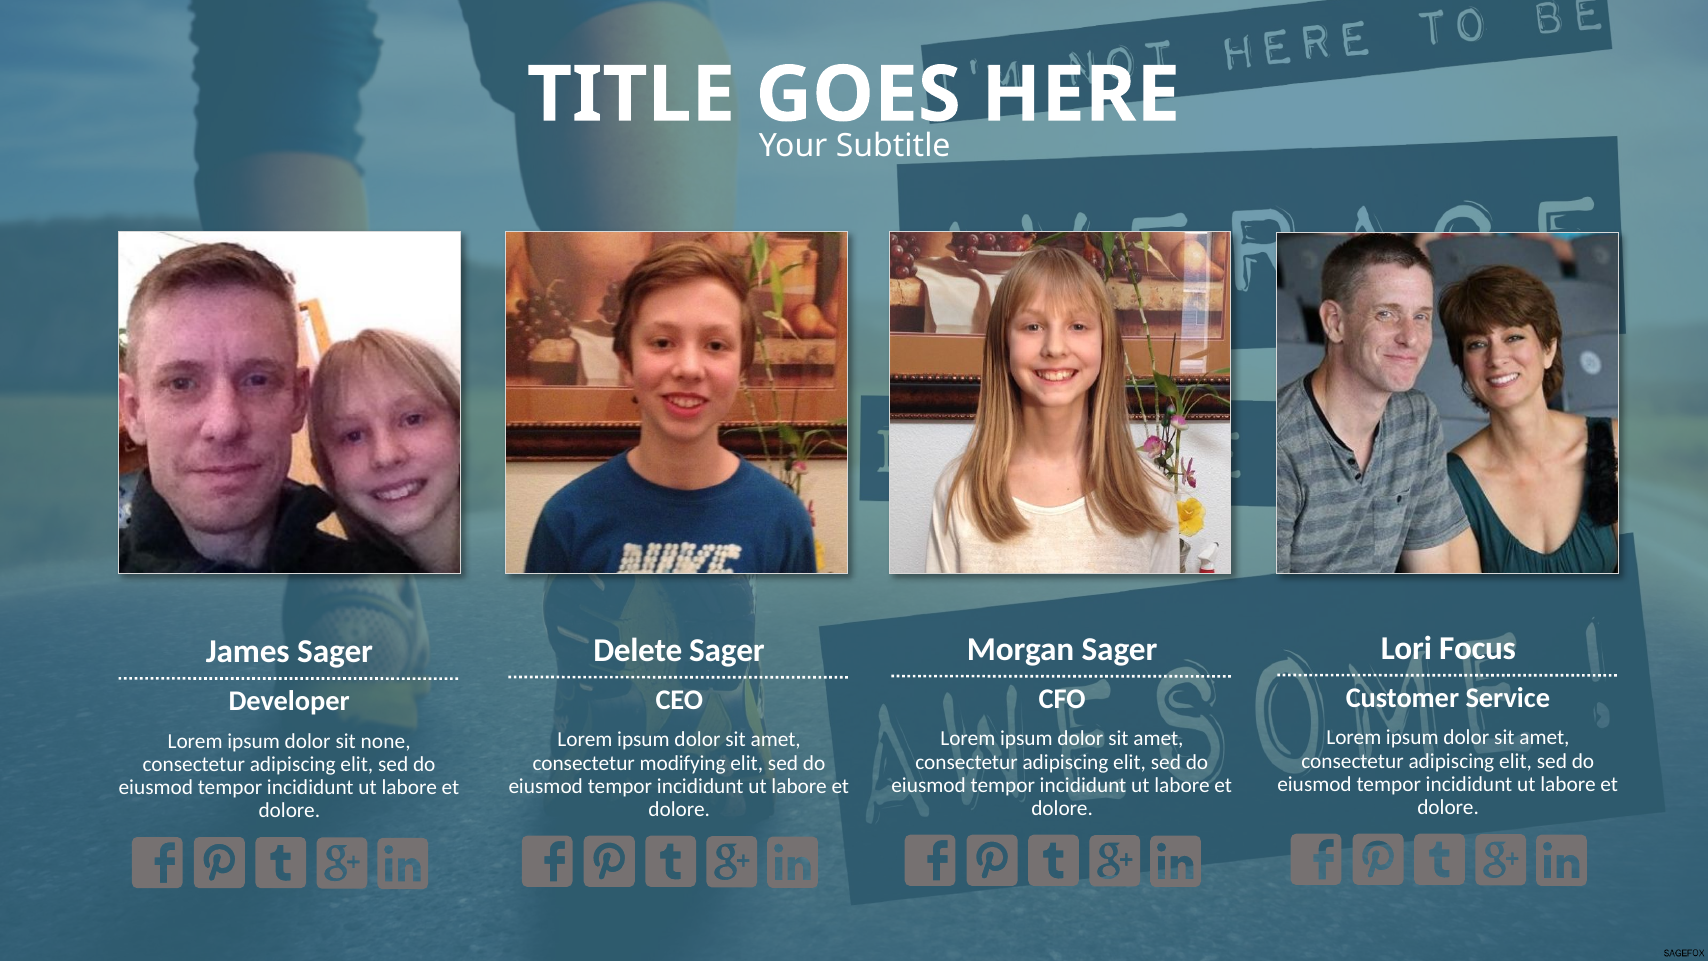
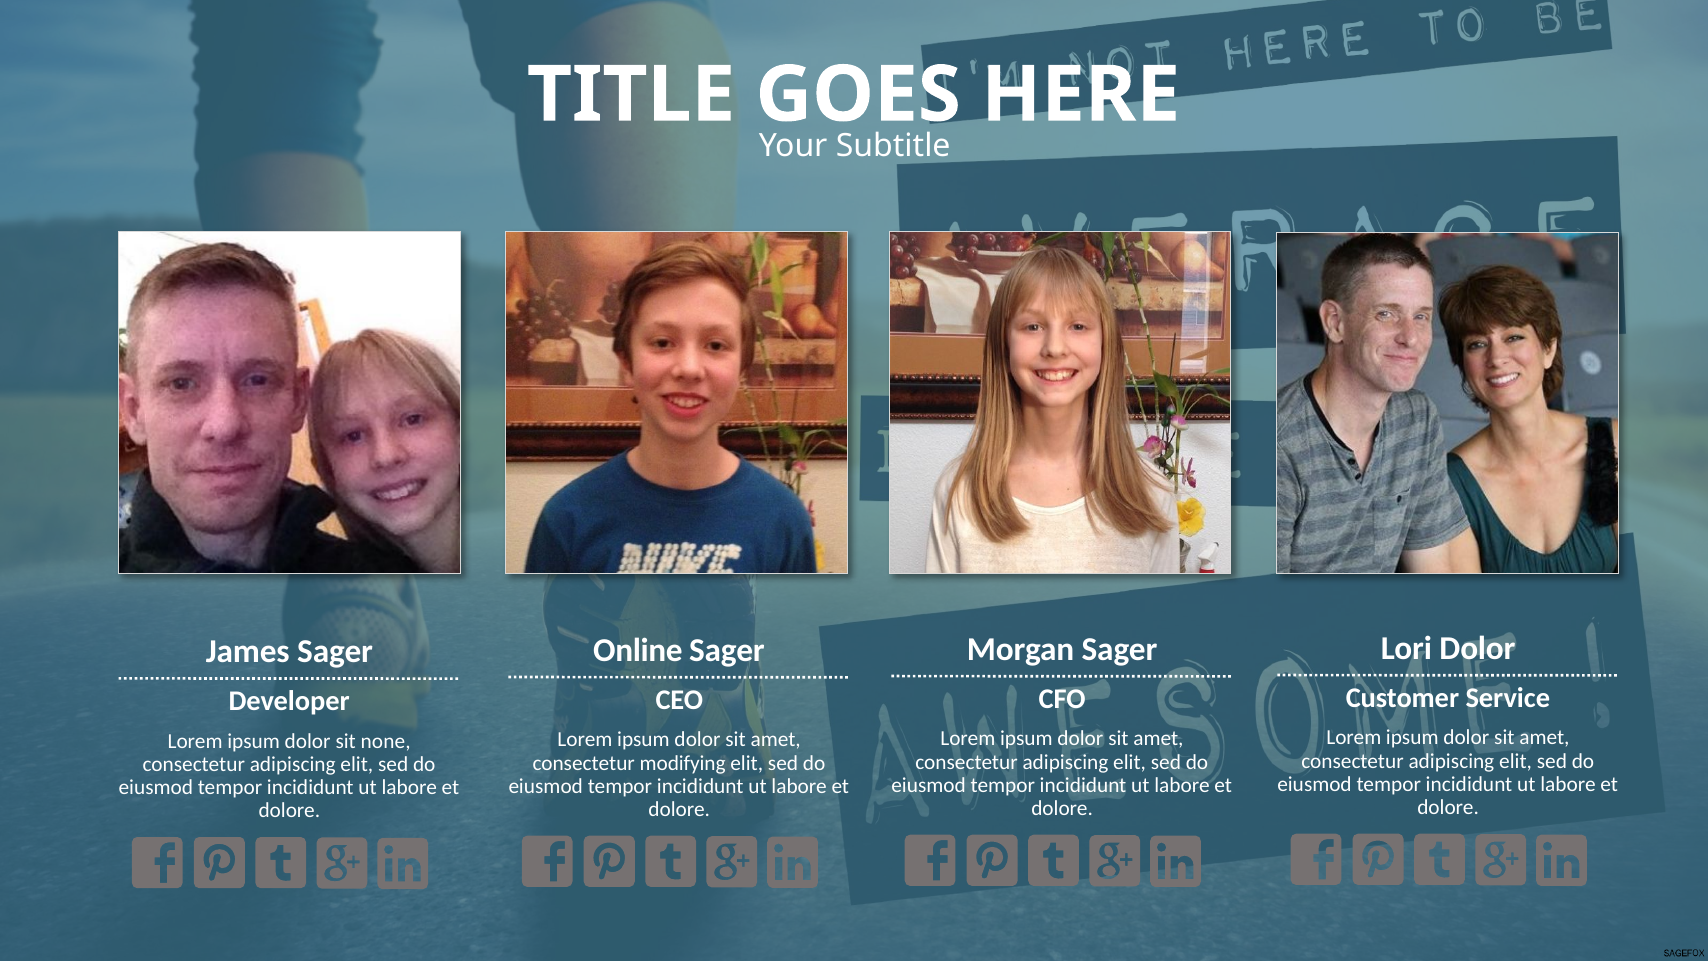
Lori Focus: Focus -> Dolor
Delete: Delete -> Online
